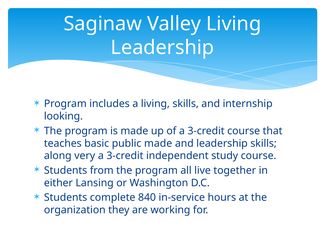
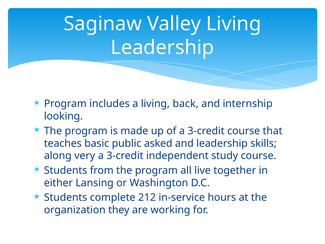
living skills: skills -> back
public made: made -> asked
840: 840 -> 212
